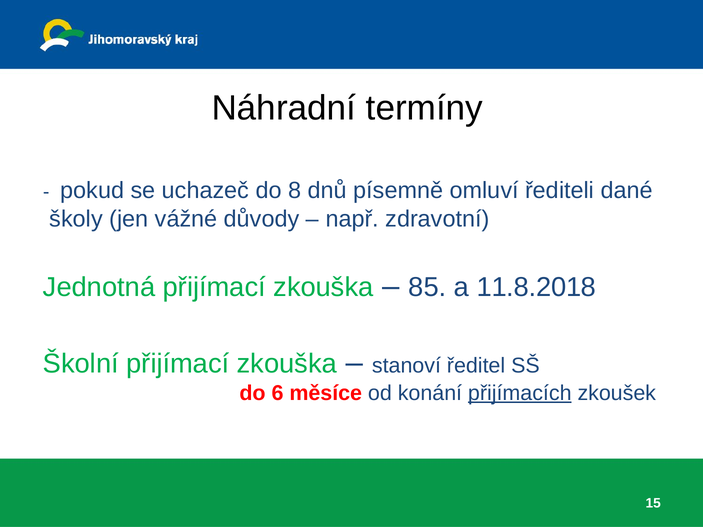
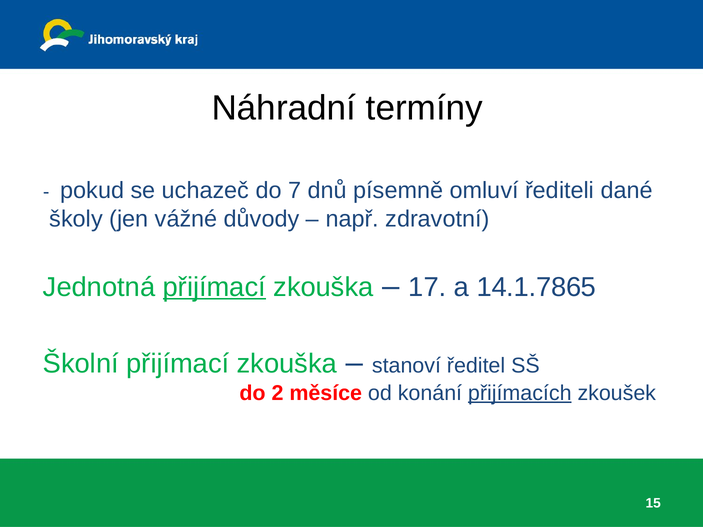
8: 8 -> 7
přijímací at (214, 287) underline: none -> present
85: 85 -> 17
11.8.2018: 11.8.2018 -> 14.1.7865
6: 6 -> 2
